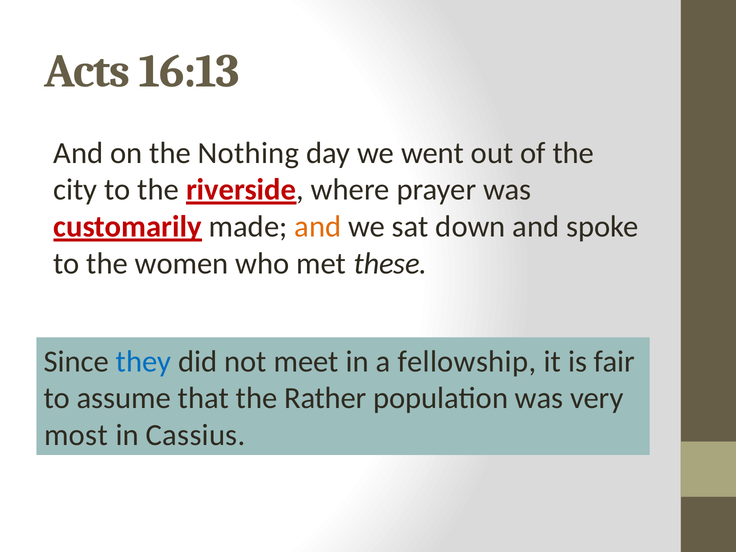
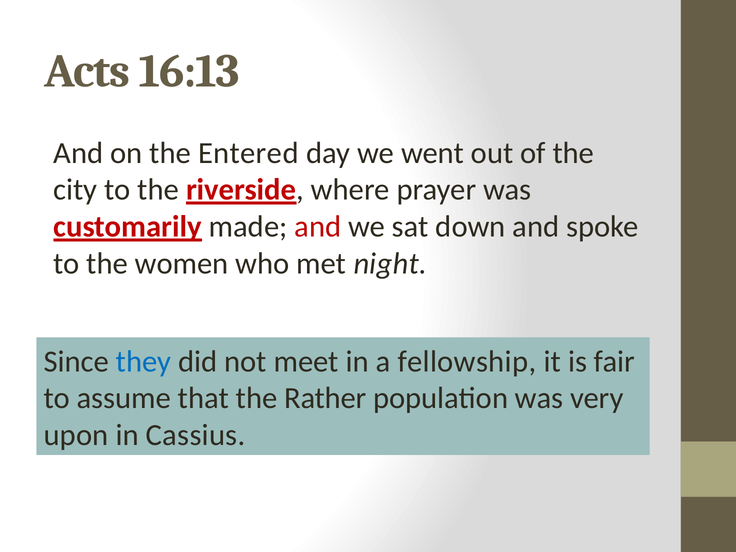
Nothing: Nothing -> Entered
and at (318, 227) colour: orange -> red
these: these -> night
most: most -> upon
